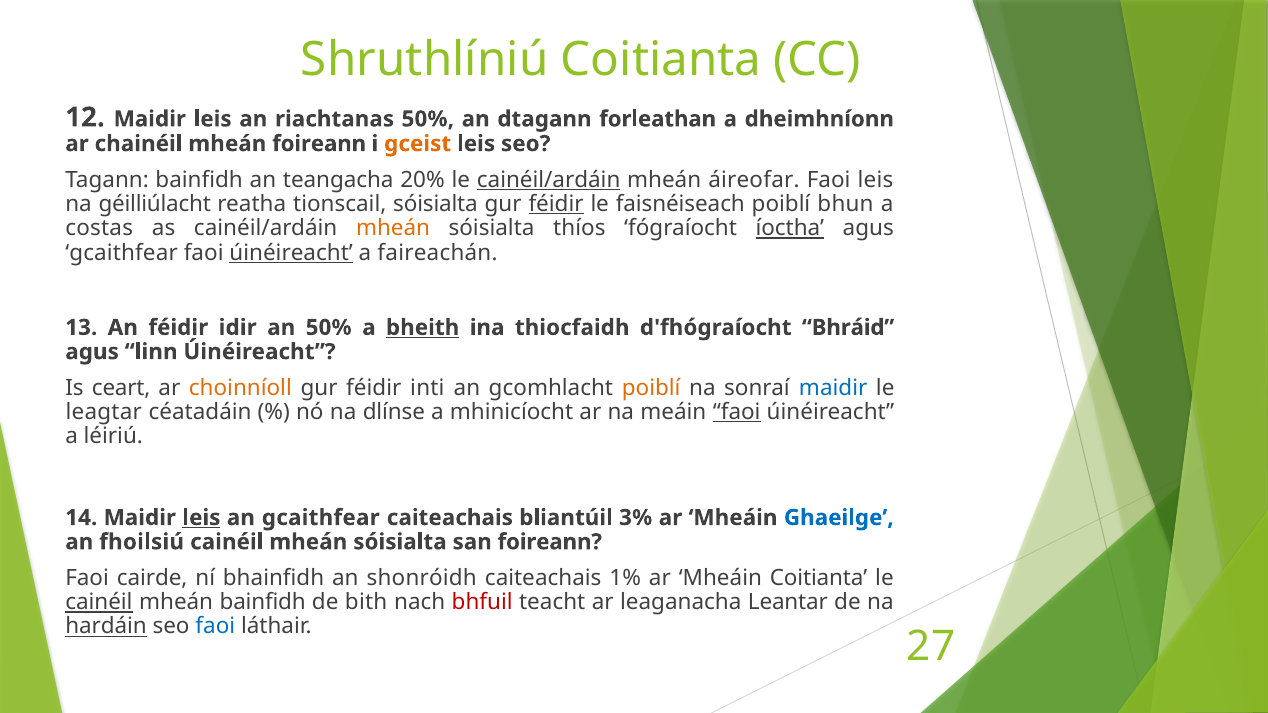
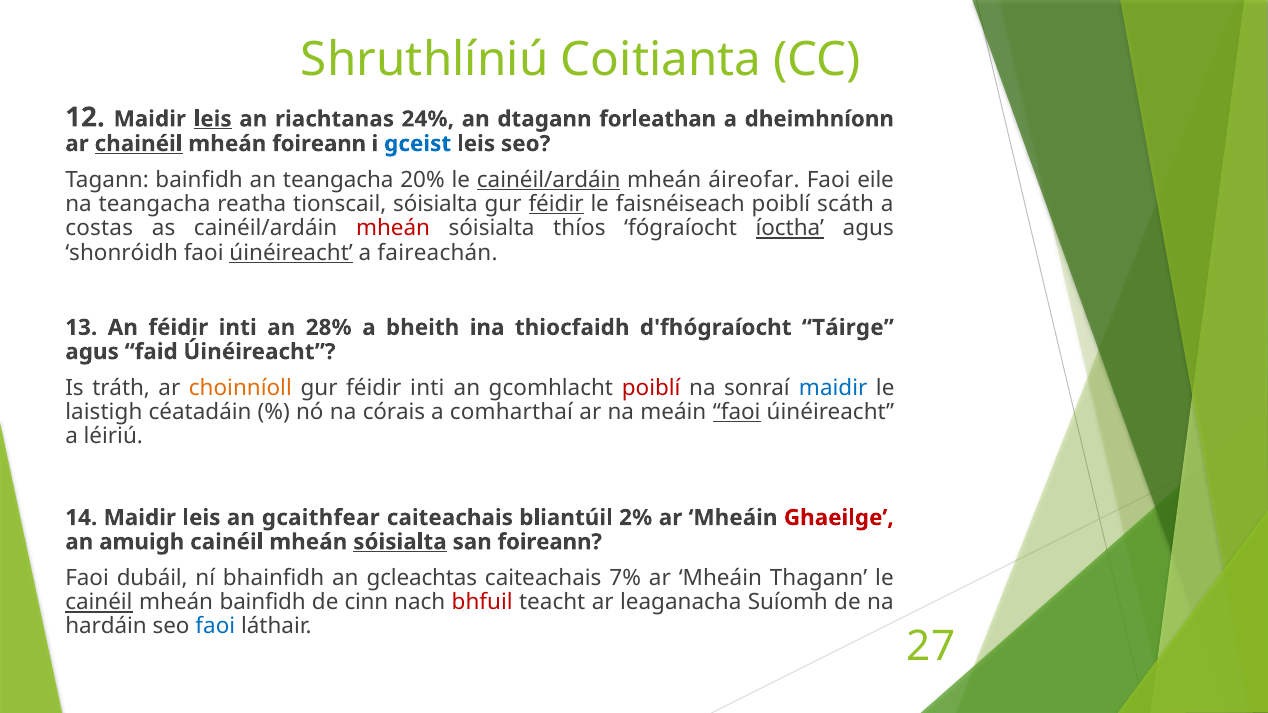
leis at (213, 119) underline: none -> present
riachtanas 50%: 50% -> 24%
chainéil underline: none -> present
gceist colour: orange -> blue
Faoi leis: leis -> eile
na géilliúlacht: géilliúlacht -> teangacha
bhun: bhun -> scáth
mheán at (393, 228) colour: orange -> red
gcaithfear at (122, 253): gcaithfear -> shonróidh
An féidir idir: idir -> inti
an 50%: 50% -> 28%
bheith underline: present -> none
Bhráid: Bhráid -> Táirge
linn: linn -> faid
ceart: ceart -> tráth
poiblí at (651, 388) colour: orange -> red
leagtar: leagtar -> laistigh
dlínse: dlínse -> córais
mhinicíocht: mhinicíocht -> comharthaí
leis at (201, 518) underline: present -> none
3%: 3% -> 2%
Ghaeilge colour: blue -> red
fhoilsiú: fhoilsiú -> amuigh
sóisialta at (400, 542) underline: none -> present
cairde: cairde -> dubáil
shonróidh: shonróidh -> gcleachtas
1%: 1% -> 7%
Mheáin Coitianta: Coitianta -> Thagann
bith: bith -> cinn
Leantar: Leantar -> Suíomh
hardáin underline: present -> none
